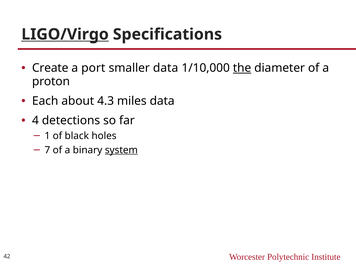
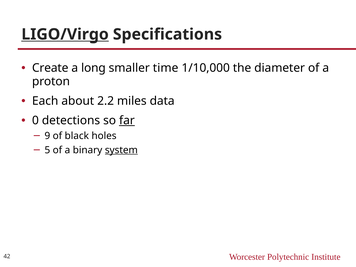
port: port -> long
smaller data: data -> time
the underline: present -> none
4.3: 4.3 -> 2.2
4: 4 -> 0
far underline: none -> present
1: 1 -> 9
7: 7 -> 5
